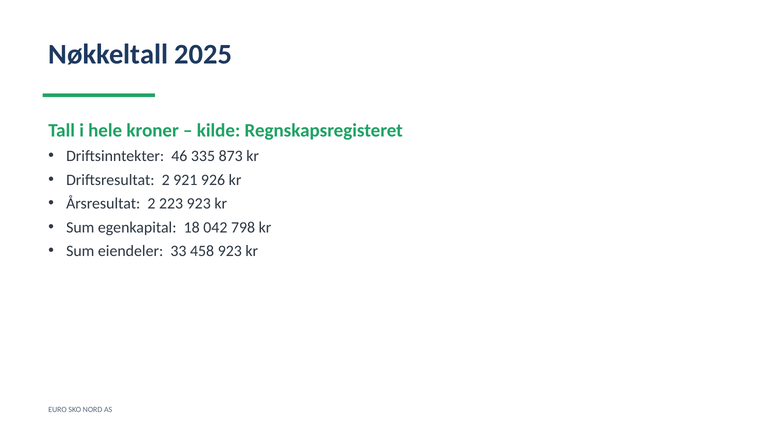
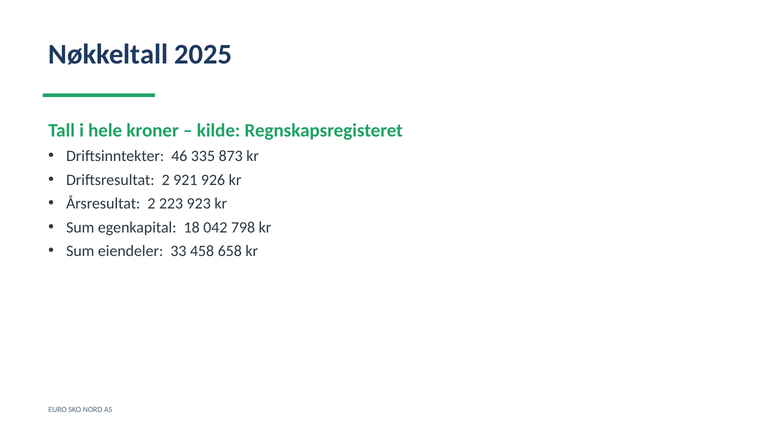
458 923: 923 -> 658
